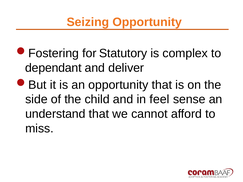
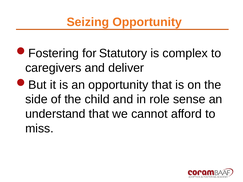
dependant: dependant -> caregivers
feel: feel -> role
